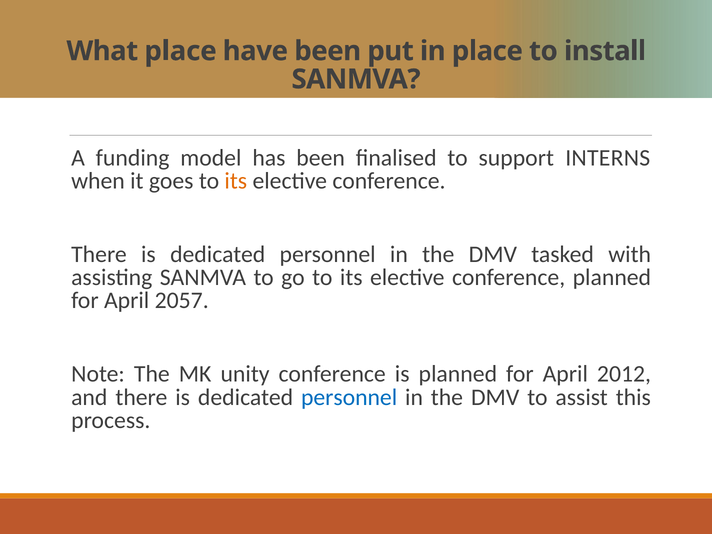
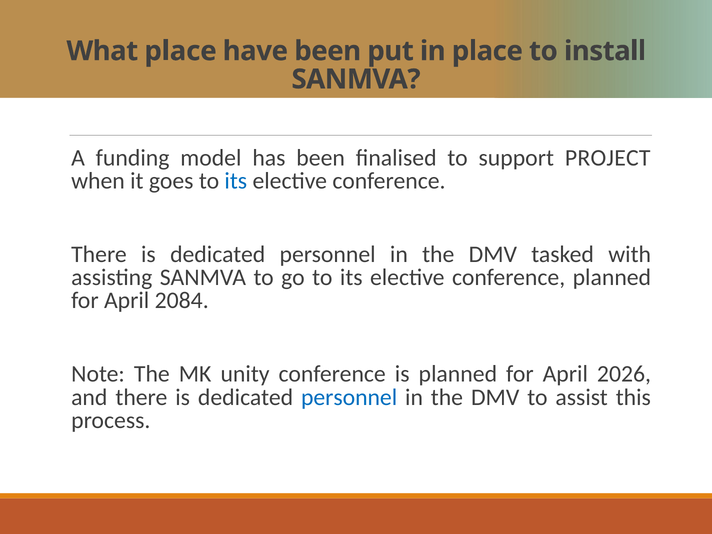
INTERNS: INTERNS -> PROJECT
its at (236, 181) colour: orange -> blue
2057: 2057 -> 2084
2012: 2012 -> 2026
